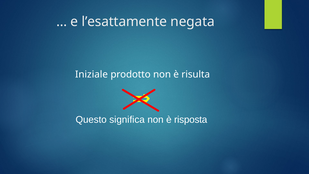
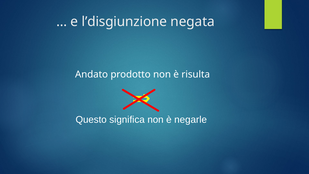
l’esattamente: l’esattamente -> l’disgiunzione
Iniziale: Iniziale -> Andato
risposta: risposta -> negarle
